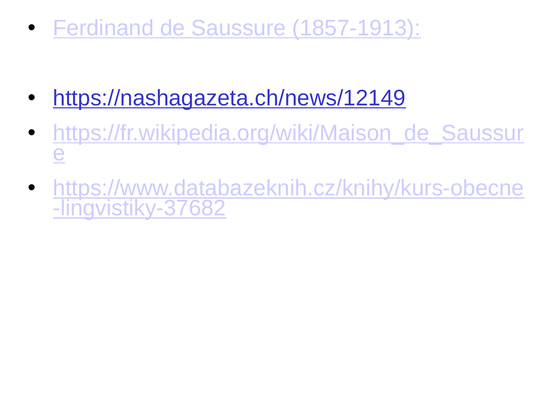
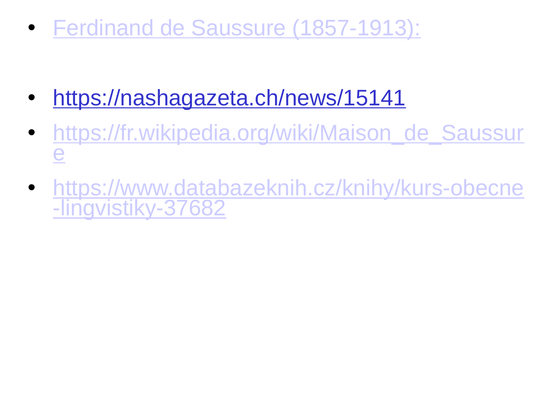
https://nashagazeta.ch/news/12149: https://nashagazeta.ch/news/12149 -> https://nashagazeta.ch/news/15141
